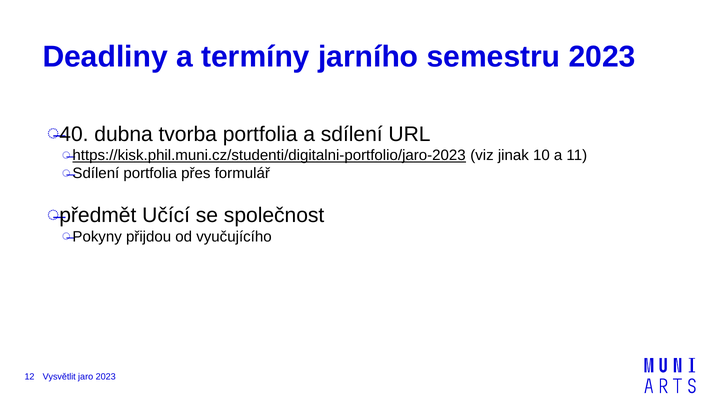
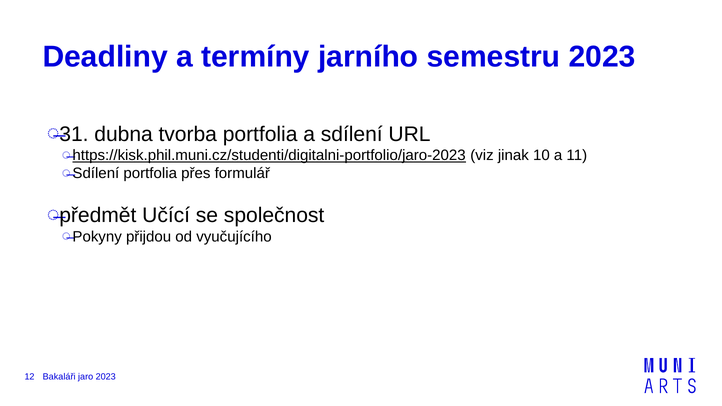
40: 40 -> 31
Vysvětlit: Vysvětlit -> Bakaláři
